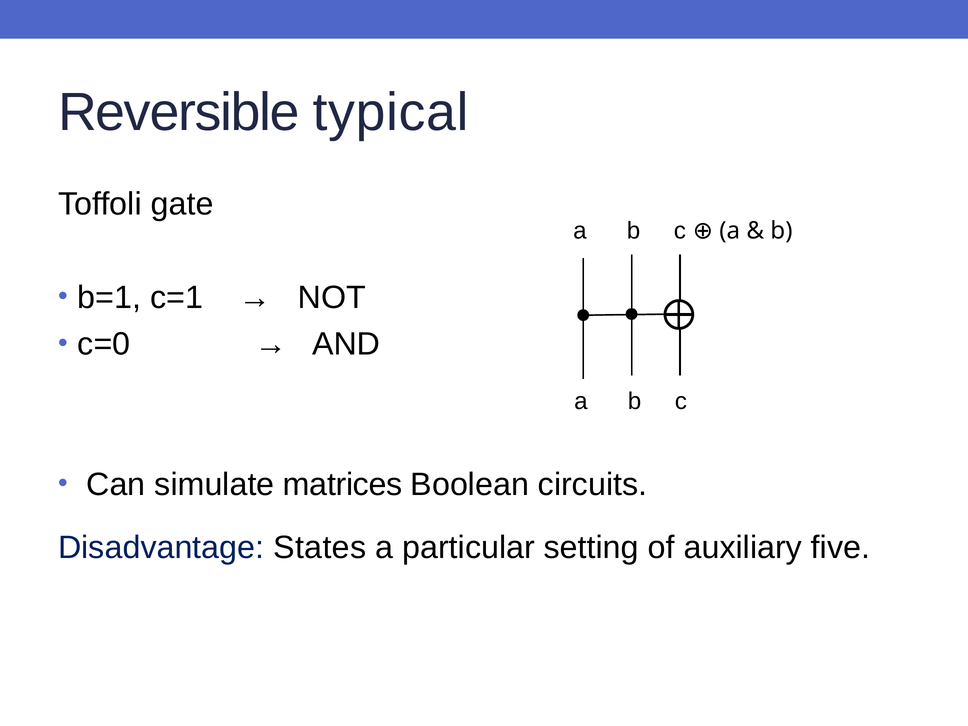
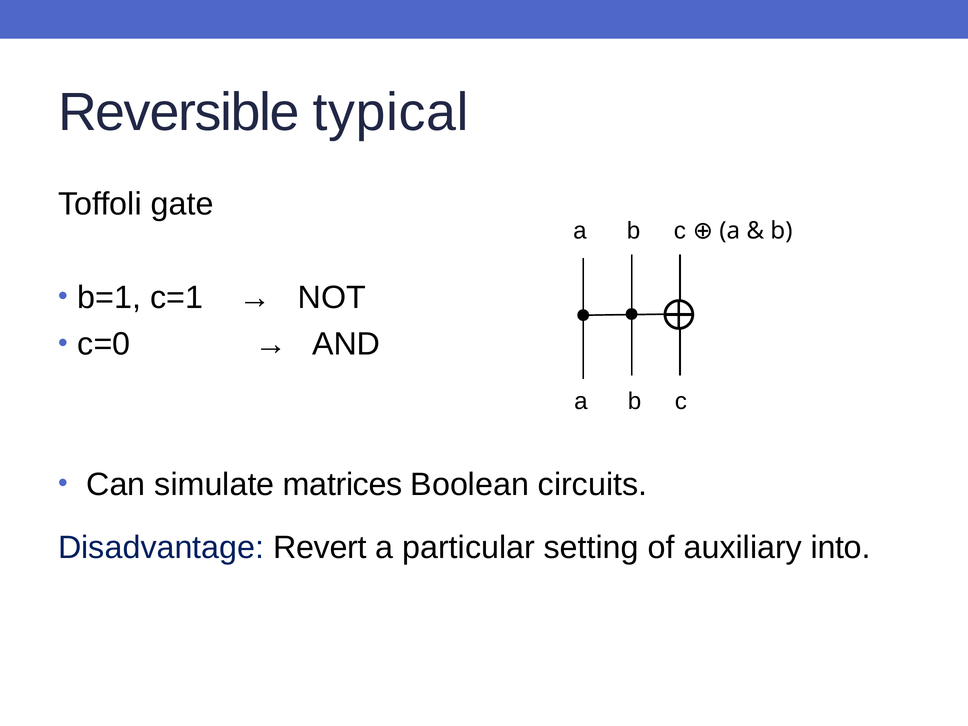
States: States -> Revert
five: five -> into
